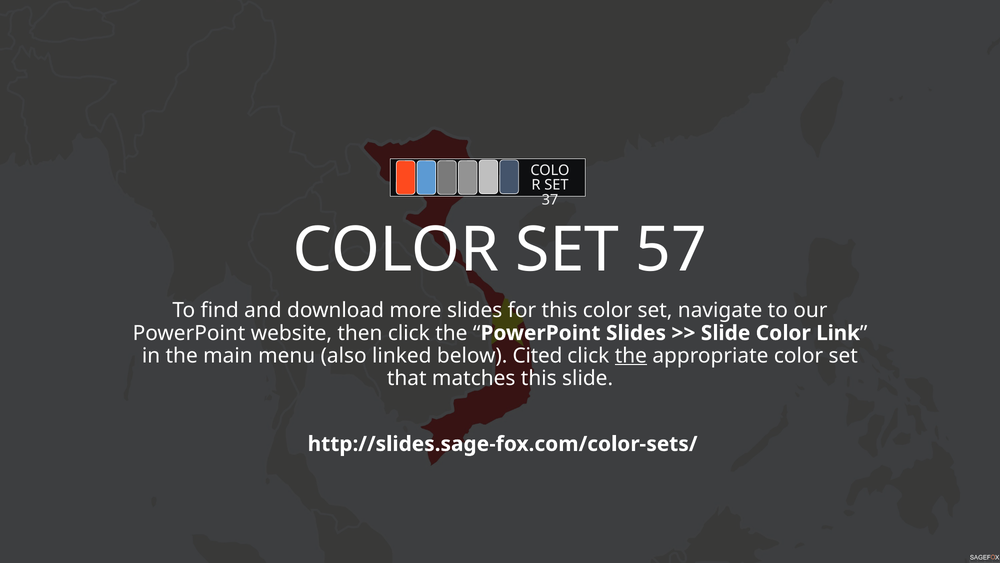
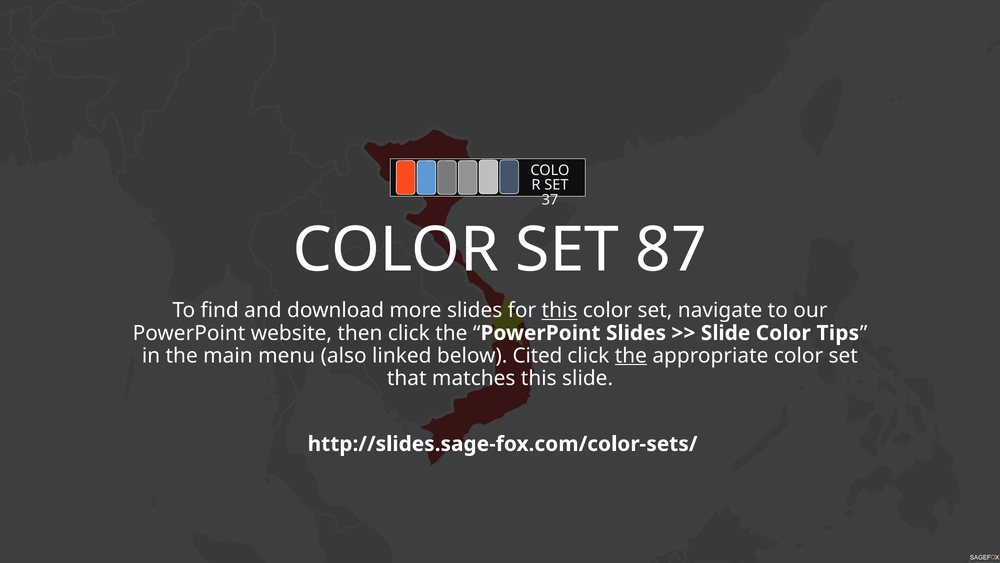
57: 57 -> 87
this at (560, 310) underline: none -> present
Link: Link -> Tips
